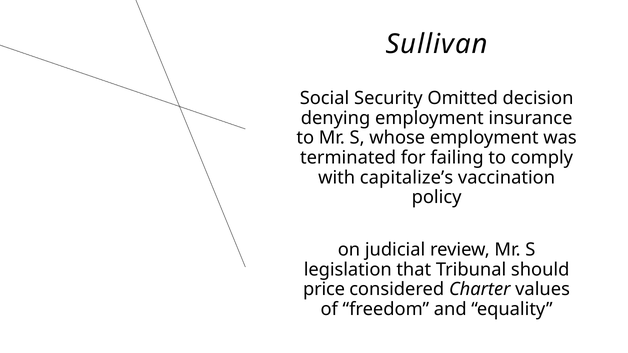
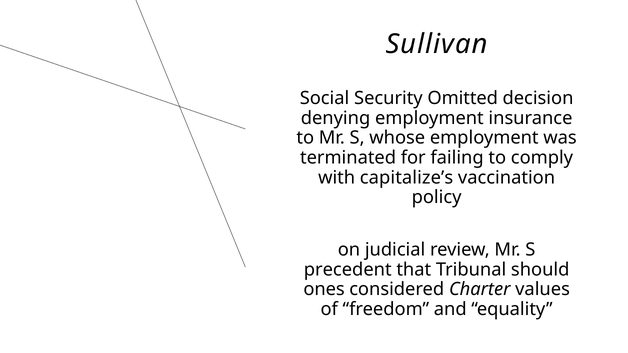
legislation: legislation -> precedent
price: price -> ones
